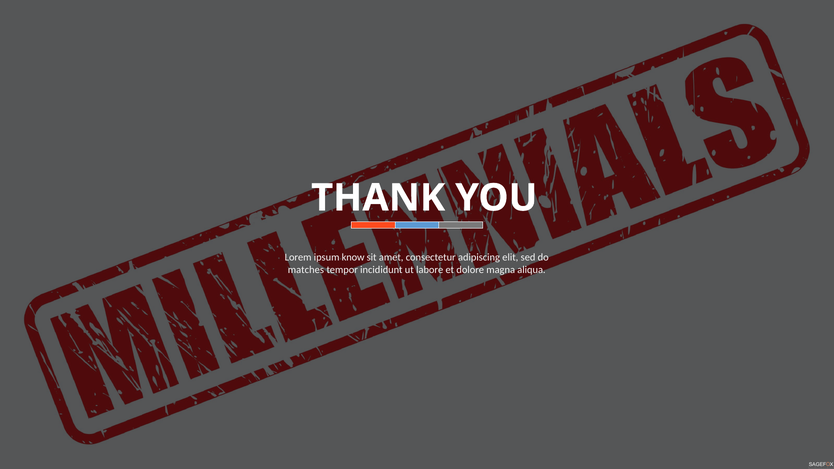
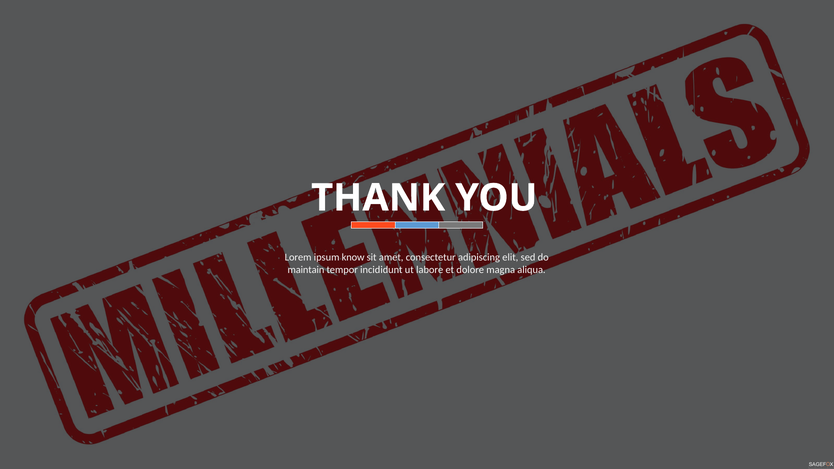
matches: matches -> maintain
